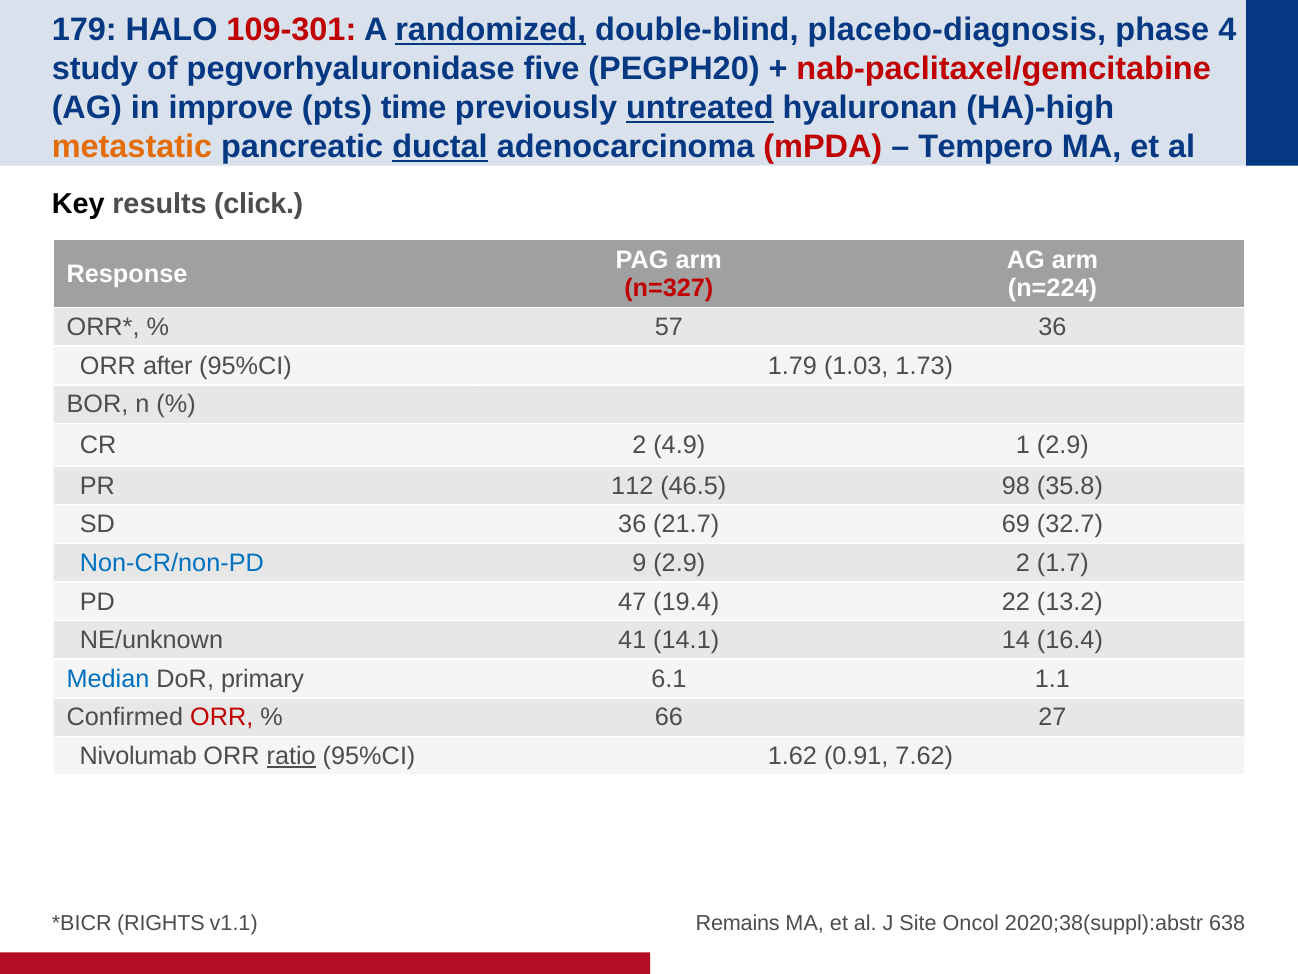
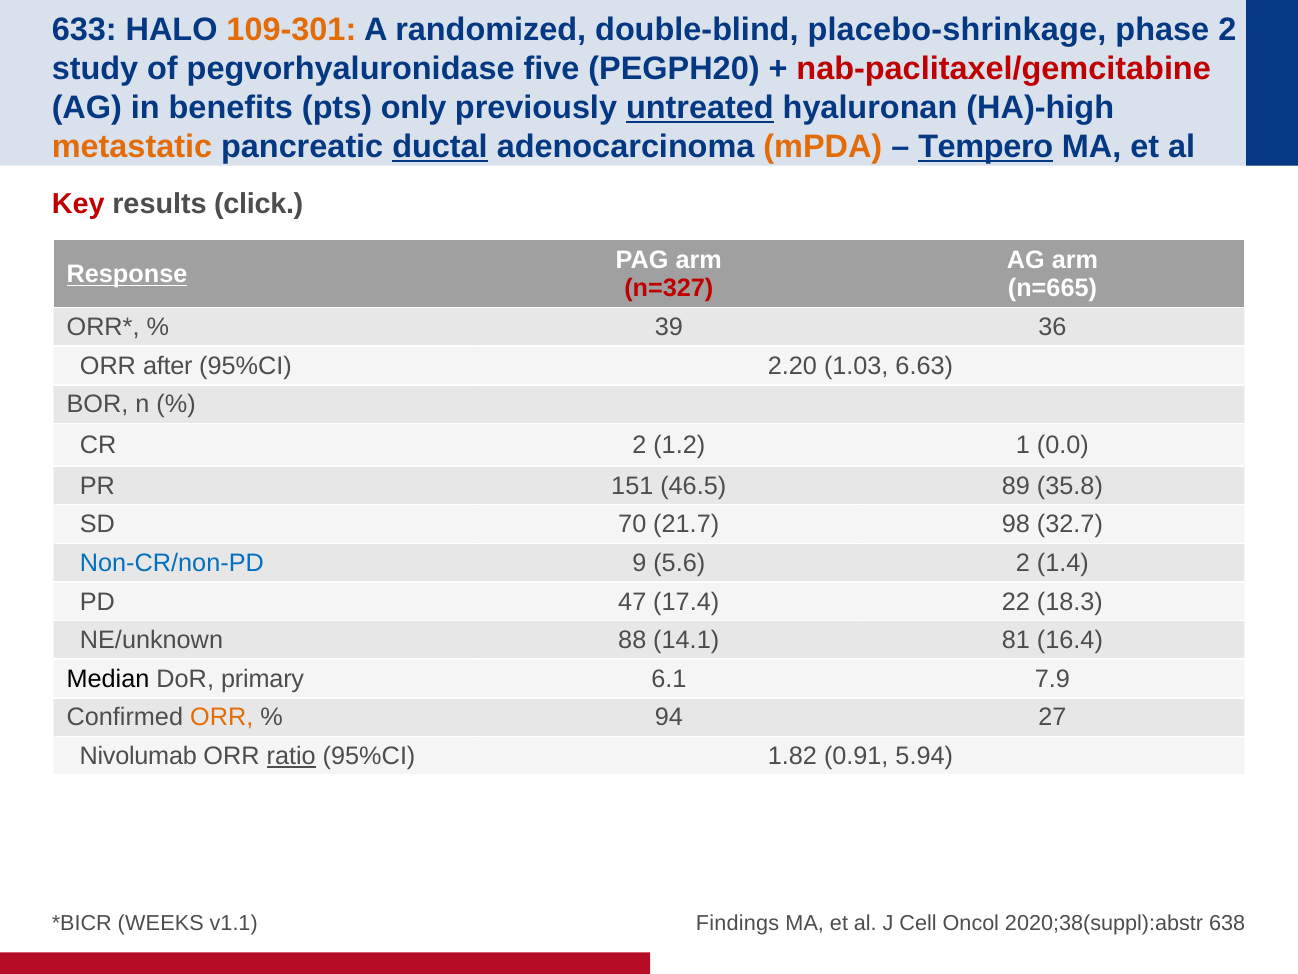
179: 179 -> 633
109-301 colour: red -> orange
randomized underline: present -> none
placebo-diagnosis: placebo-diagnosis -> placebo-shrinkage
phase 4: 4 -> 2
improve: improve -> benefits
time: time -> only
mPDA colour: red -> orange
Tempero underline: none -> present
Key colour: black -> red
Response underline: none -> present
n=224: n=224 -> n=665
57: 57 -> 39
1.79: 1.79 -> 2.20
1.73: 1.73 -> 6.63
4.9: 4.9 -> 1.2
1 2.9: 2.9 -> 0.0
112: 112 -> 151
98: 98 -> 89
SD 36: 36 -> 70
69: 69 -> 98
9 2.9: 2.9 -> 5.6
1.7: 1.7 -> 1.4
19.4: 19.4 -> 17.4
13.2: 13.2 -> 18.3
41: 41 -> 88
14: 14 -> 81
Median colour: blue -> black
1.1: 1.1 -> 7.9
ORR at (222, 717) colour: red -> orange
66: 66 -> 94
1.62: 1.62 -> 1.82
7.62: 7.62 -> 5.94
RIGHTS: RIGHTS -> WEEKS
Remains: Remains -> Findings
Site: Site -> Cell
